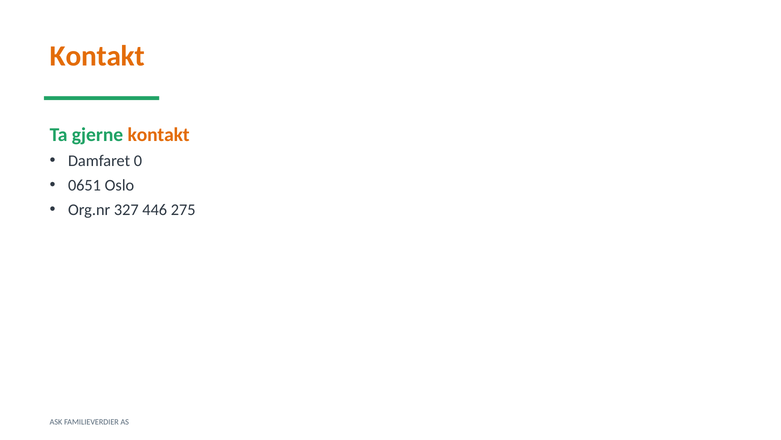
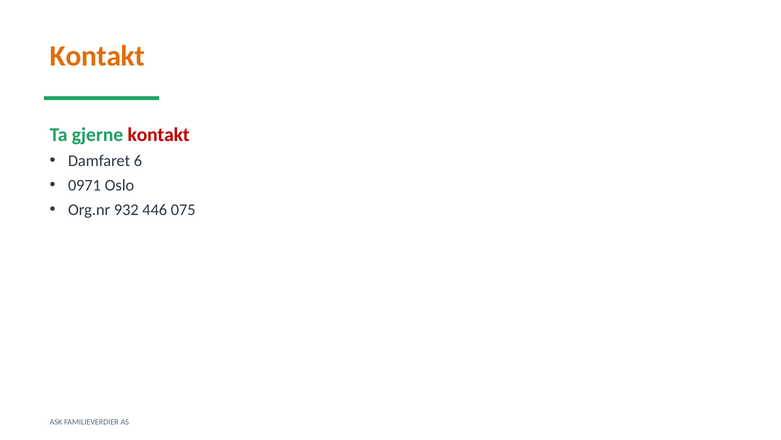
kontakt at (159, 134) colour: orange -> red
0: 0 -> 6
0651: 0651 -> 0971
327: 327 -> 932
275: 275 -> 075
